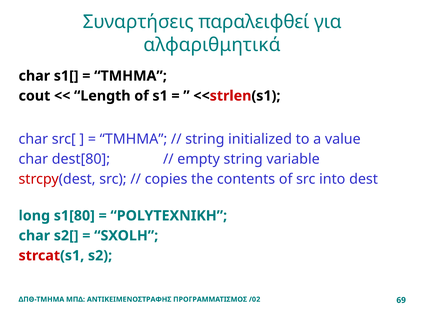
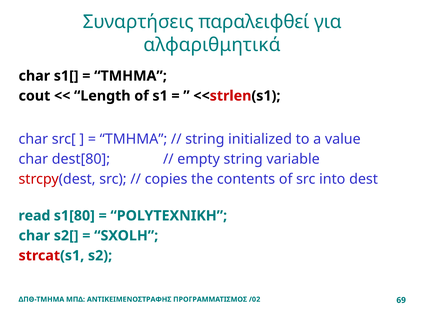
long: long -> read
